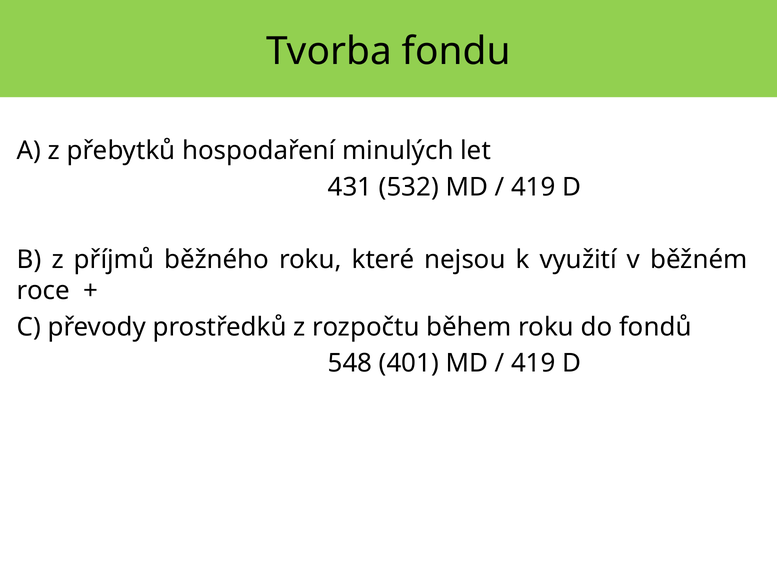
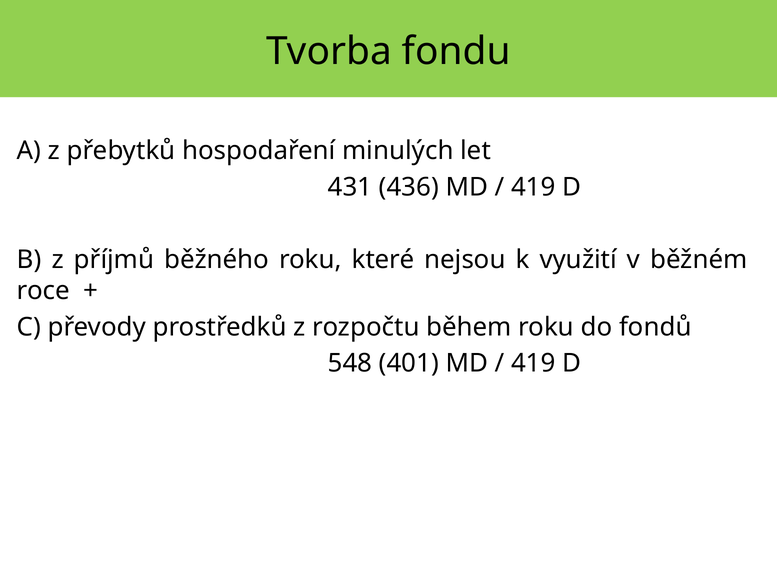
532: 532 -> 436
